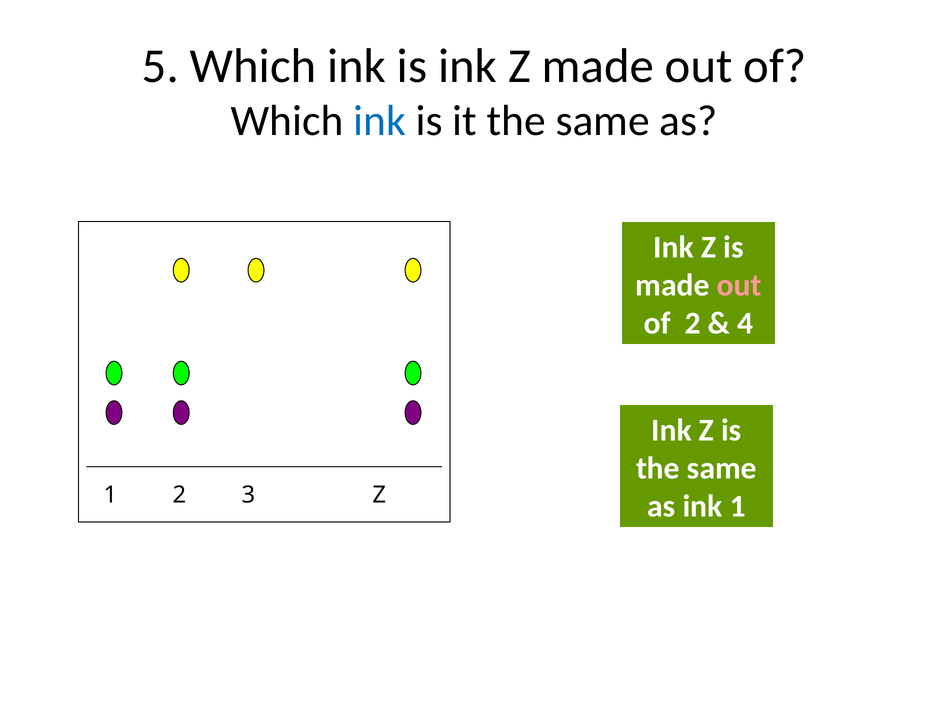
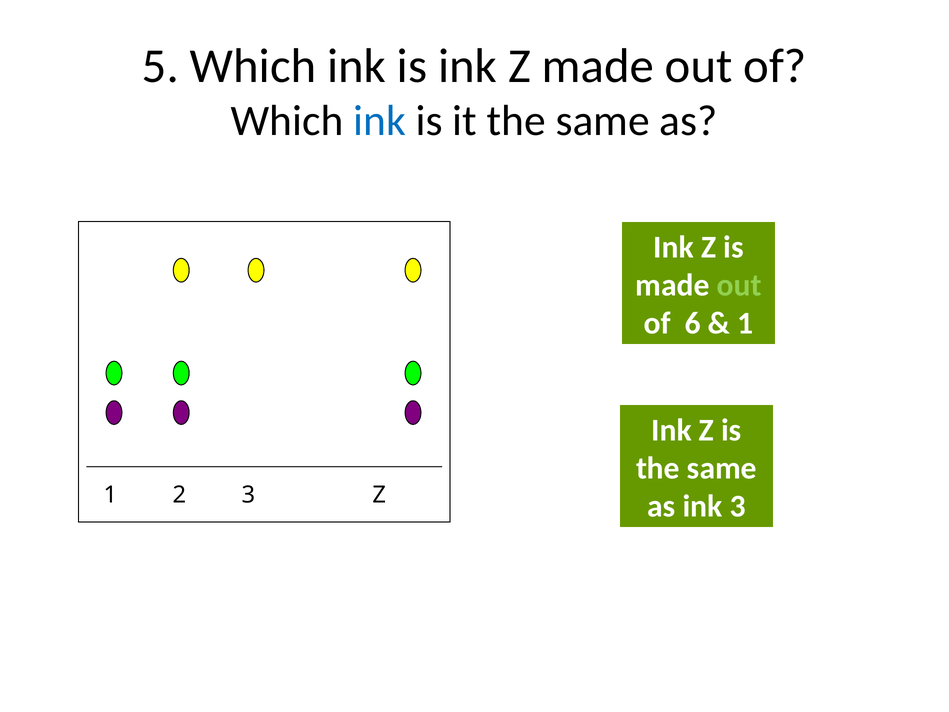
out at (739, 285) colour: pink -> light green
of 2: 2 -> 6
4 at (745, 323): 4 -> 1
ink 1: 1 -> 3
